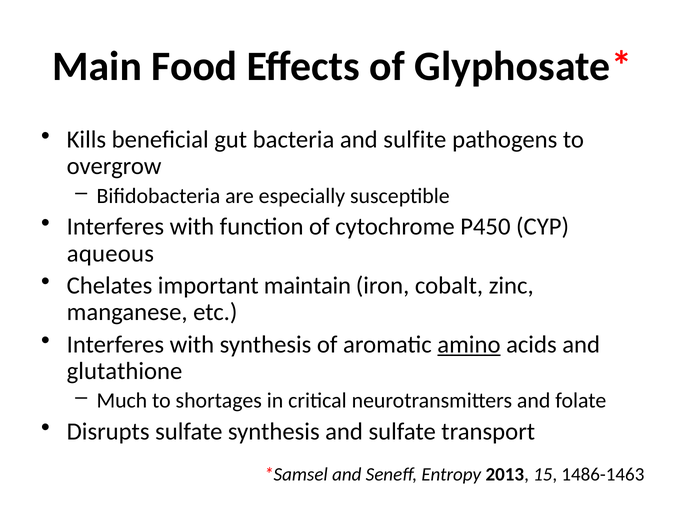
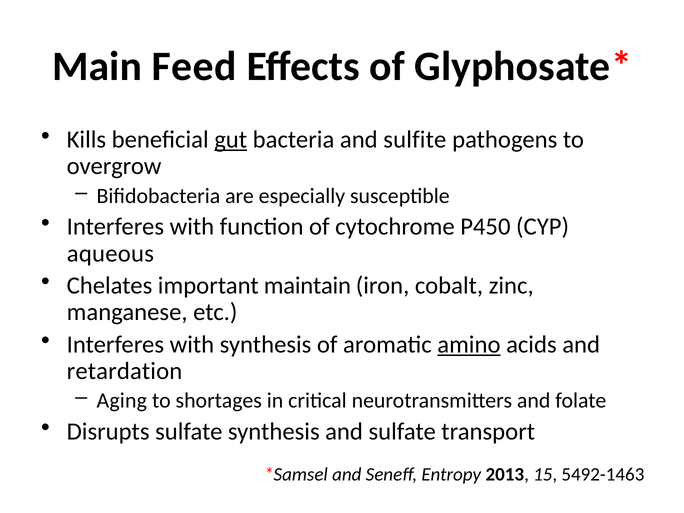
Food: Food -> Feed
gut underline: none -> present
glutathione: glutathione -> retardation
Much: Much -> Aging
1486-1463: 1486-1463 -> 5492-1463
